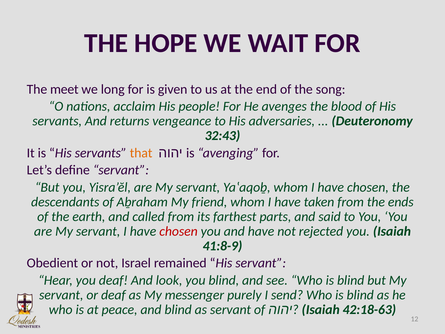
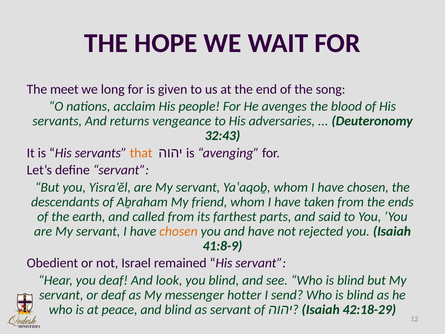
chosen at (178, 231) colour: red -> orange
purely: purely -> hotter
42:18-63: 42:18-63 -> 42:18-29
